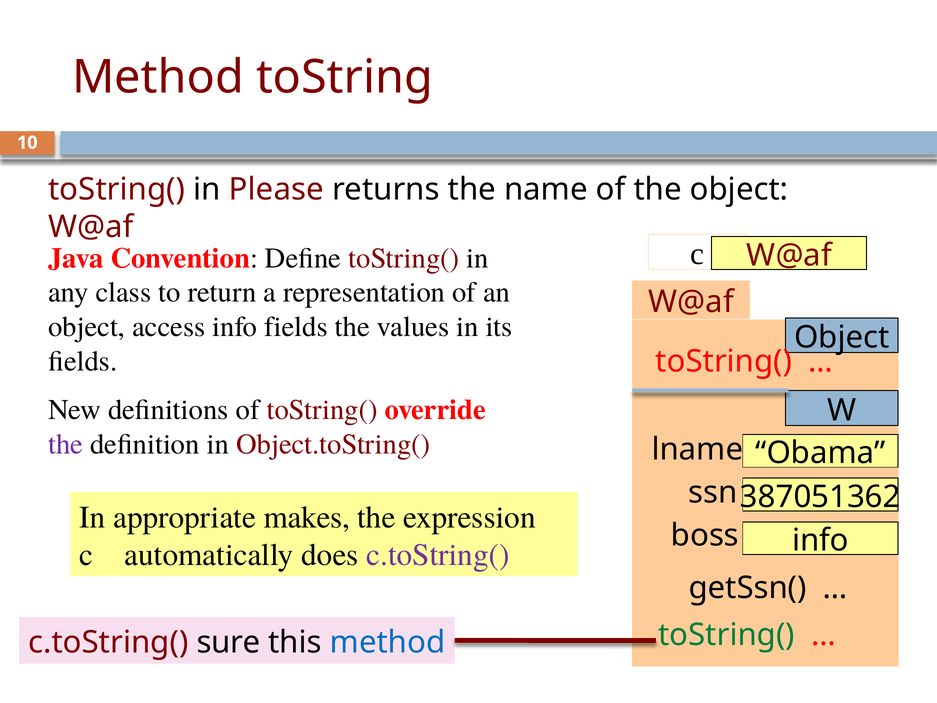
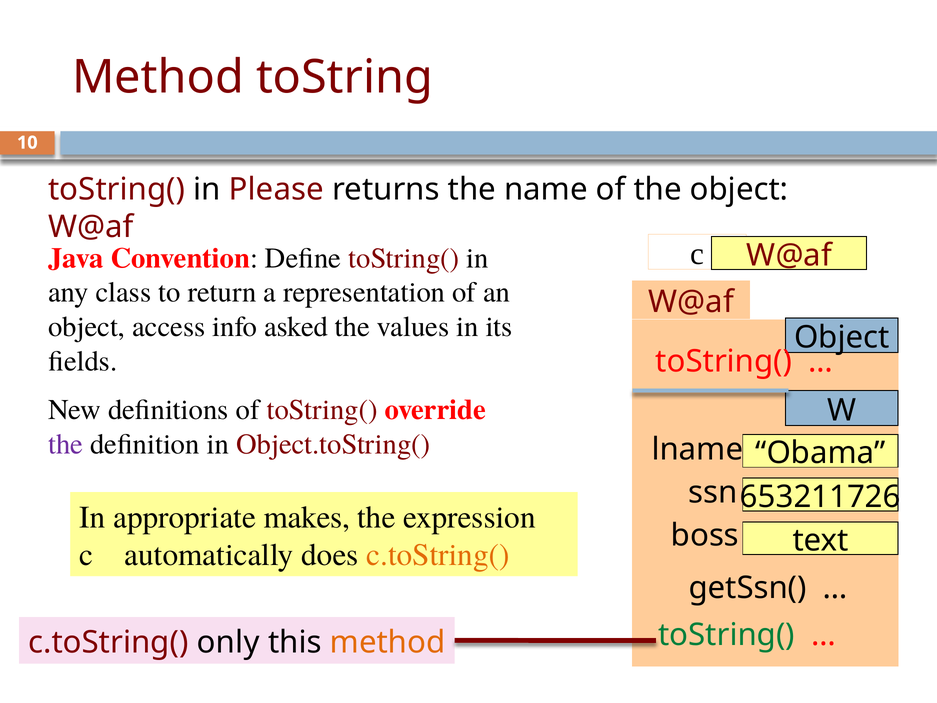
info fields: fields -> asked
387051362: 387051362 -> 653211726
boss info: info -> text
c.toString( at (438, 555) colour: purple -> orange
sure: sure -> only
method at (388, 642) colour: blue -> orange
